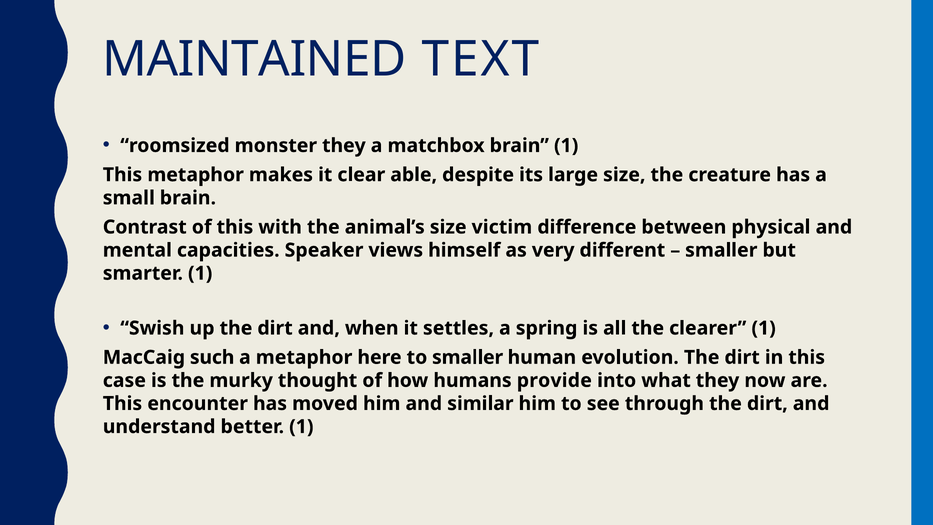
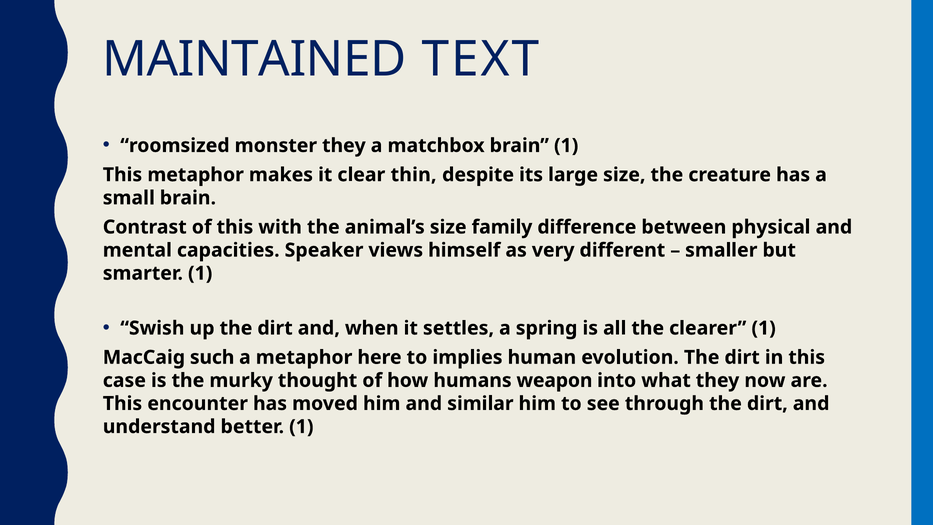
able: able -> thin
victim: victim -> family
to smaller: smaller -> implies
provide: provide -> weapon
